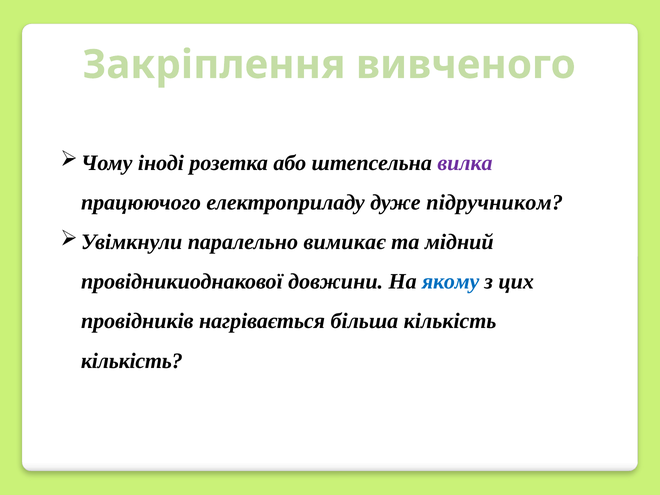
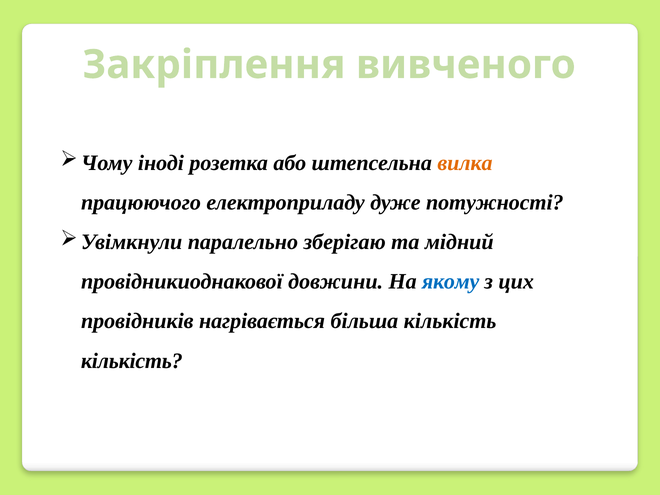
вилка colour: purple -> orange
підручником: підручником -> потужності
вимикає: вимикає -> зберігаю
